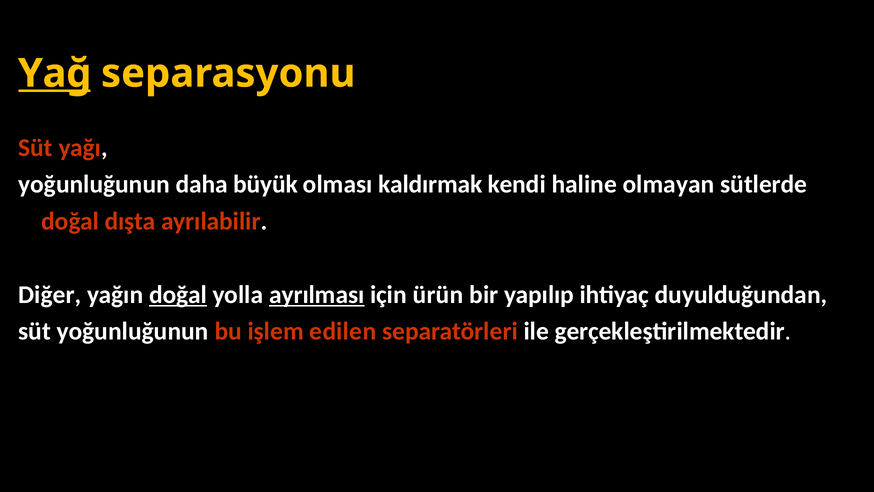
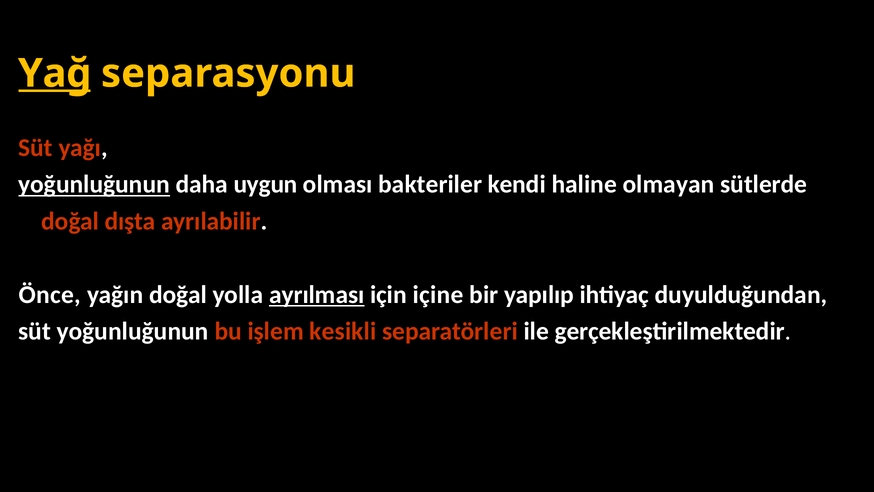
yoğunluğunun at (94, 184) underline: none -> present
büyük: büyük -> uygun
kaldırmak: kaldırmak -> bakteriler
Diğer: Diğer -> Önce
doğal at (178, 294) underline: present -> none
ürün: ürün -> içine
edilen: edilen -> kesikli
